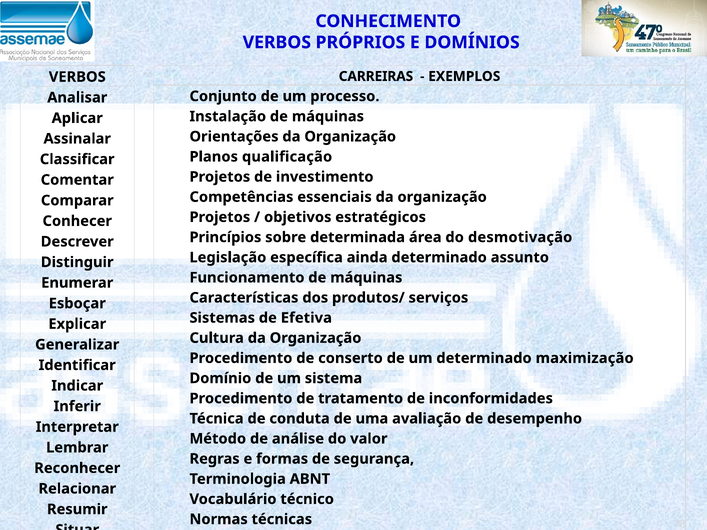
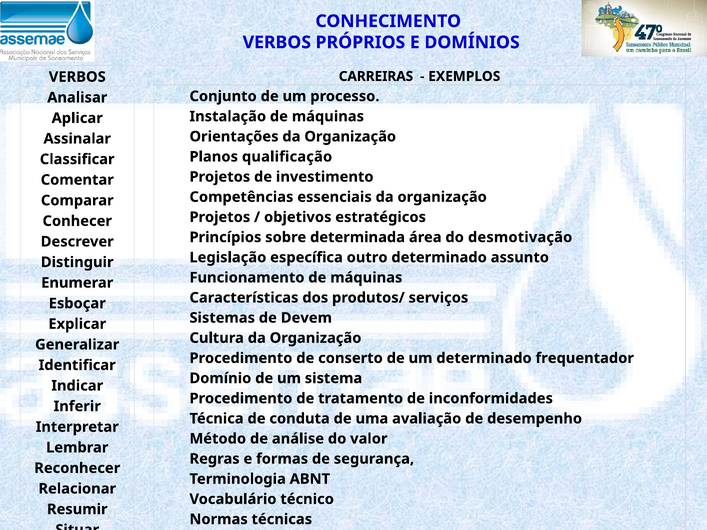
ainda: ainda -> outro
Efetiva: Efetiva -> Devem
maximização: maximização -> frequentador
